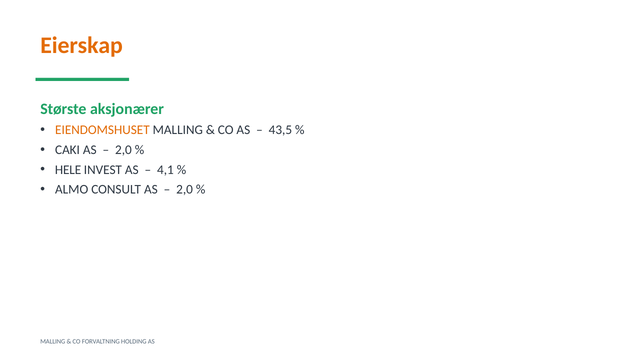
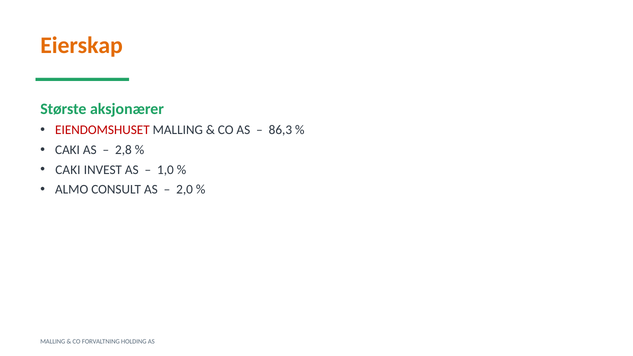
EIENDOMSHUSET colour: orange -> red
43,5: 43,5 -> 86,3
2,0 at (123, 150): 2,0 -> 2,8
HELE at (68, 170): HELE -> CAKI
4,1: 4,1 -> 1,0
